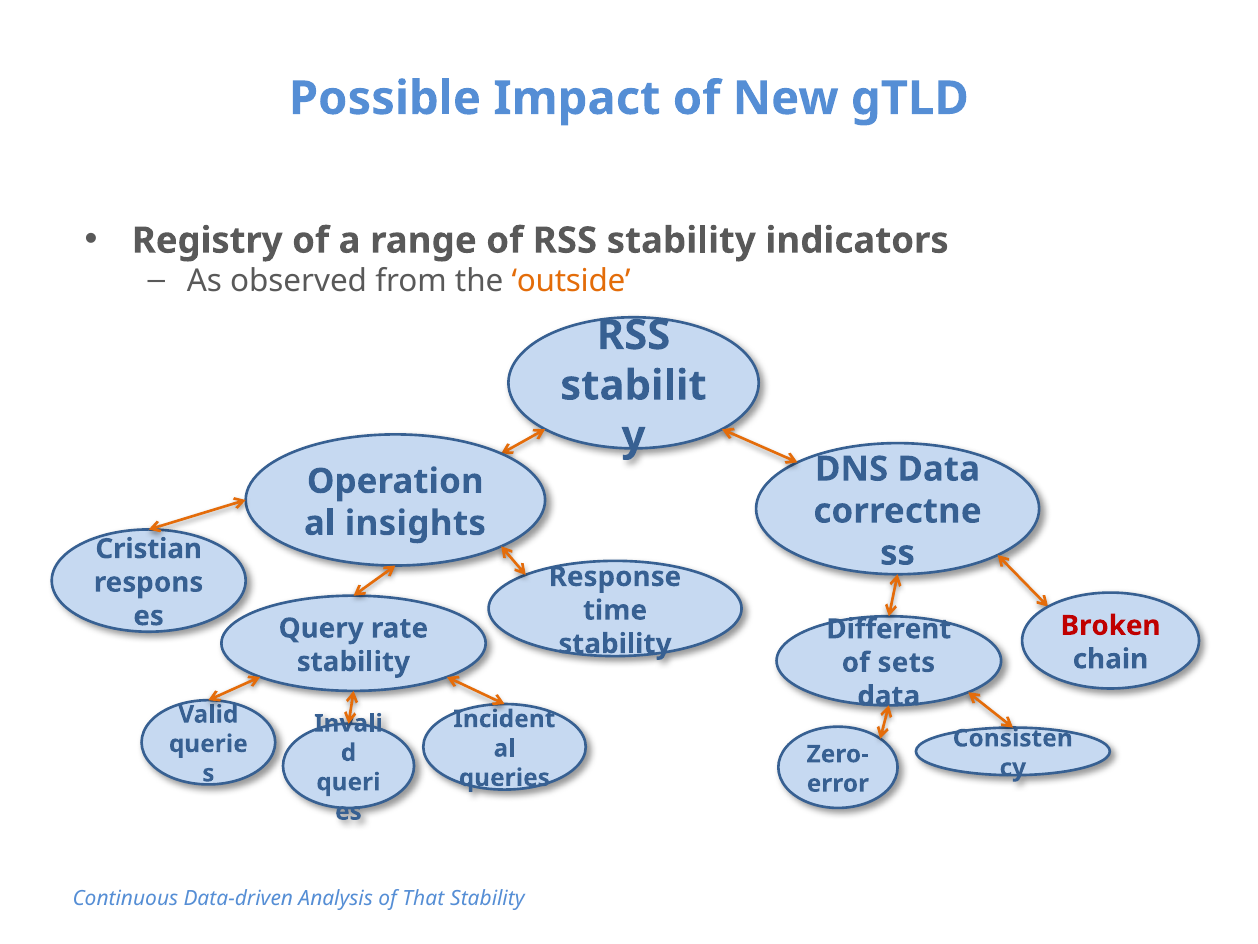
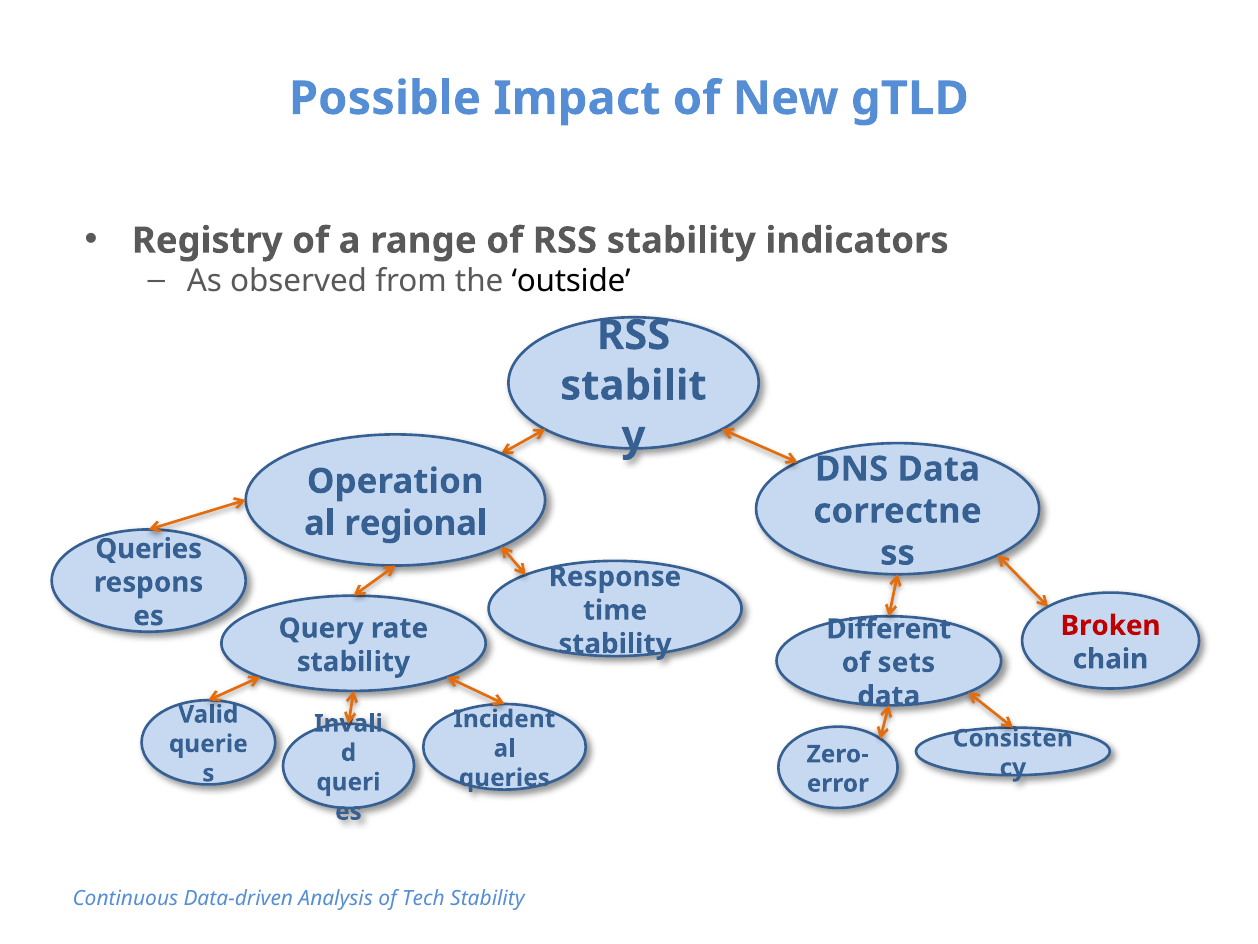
outside colour: orange -> black
insights: insights -> regional
Cristian at (149, 549): Cristian -> Queries
That: That -> Tech
